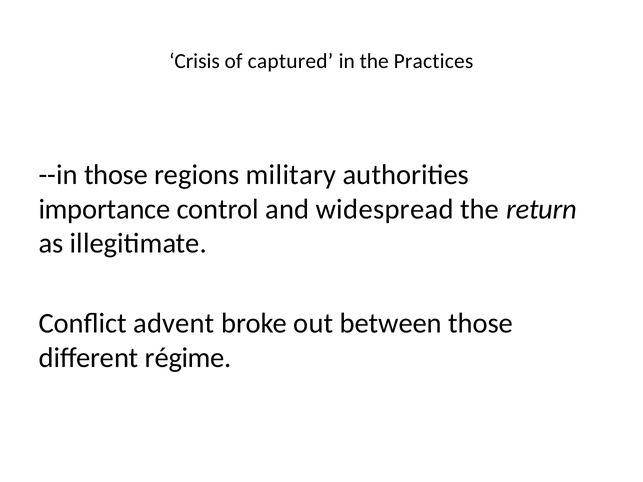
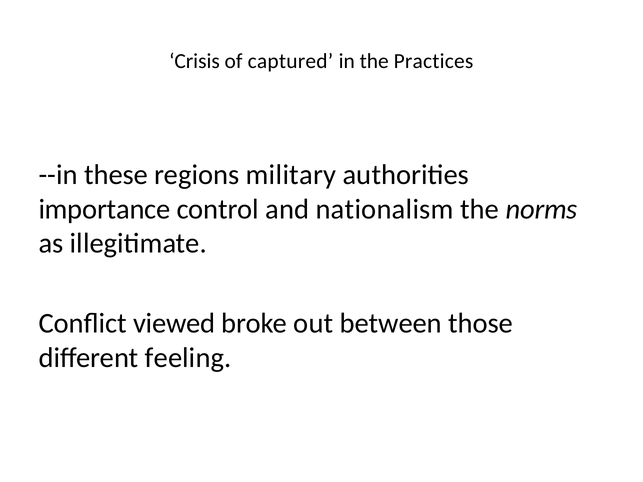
--in those: those -> these
widespread: widespread -> nationalism
return: return -> norms
advent: advent -> viewed
régime: régime -> feeling
